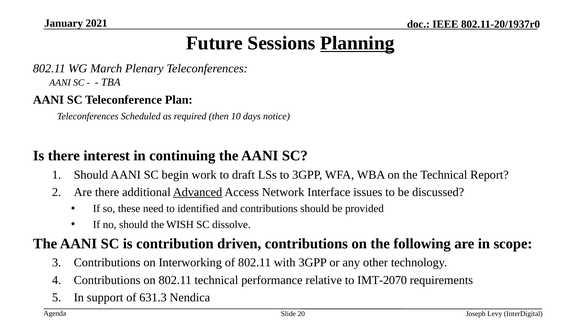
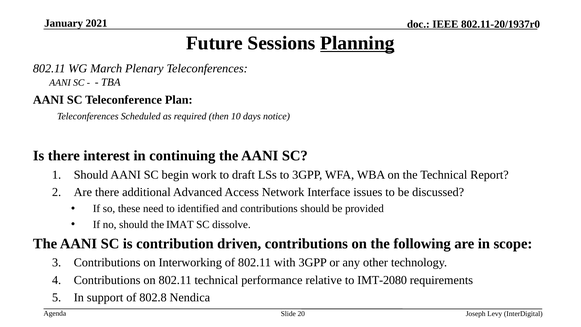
Advanced underline: present -> none
WISH: WISH -> IMAT
IMT-2070: IMT-2070 -> IMT-2080
631.3: 631.3 -> 802.8
